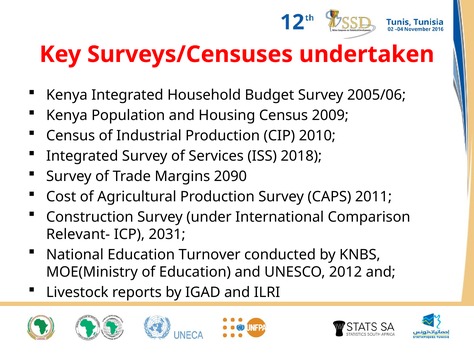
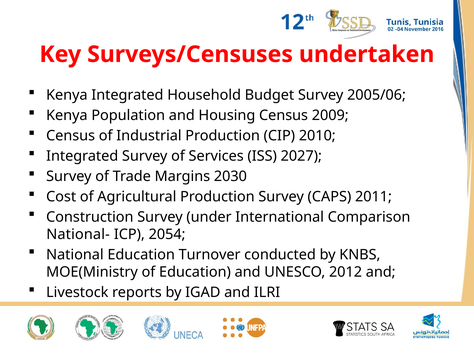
2018: 2018 -> 2027
2090: 2090 -> 2030
Relevant-: Relevant- -> National-
2031: 2031 -> 2054
